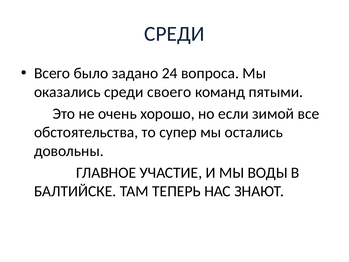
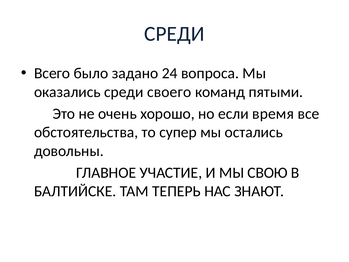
зимой: зимой -> время
ВОДЫ: ВОДЫ -> СВОЮ
